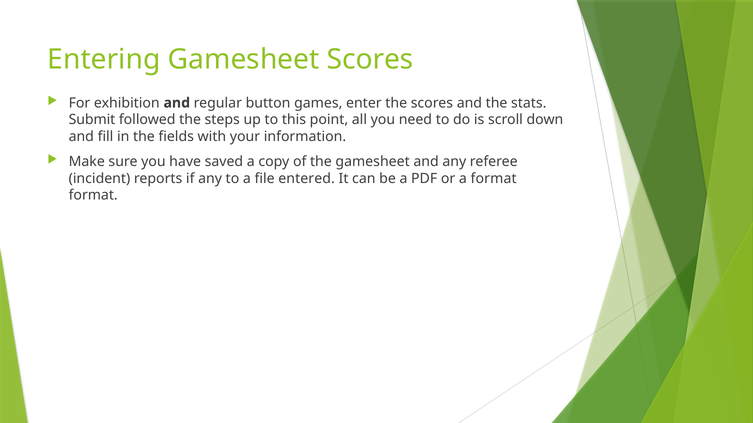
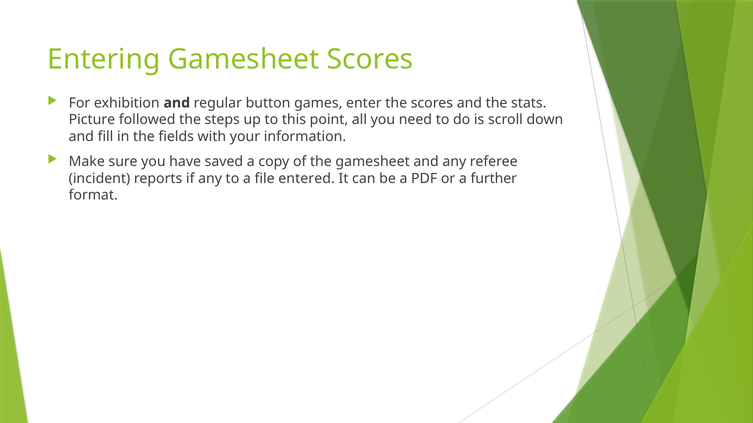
Submit: Submit -> Picture
a format: format -> further
